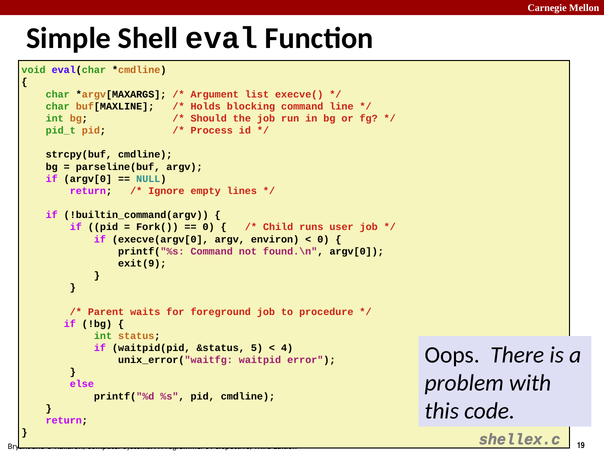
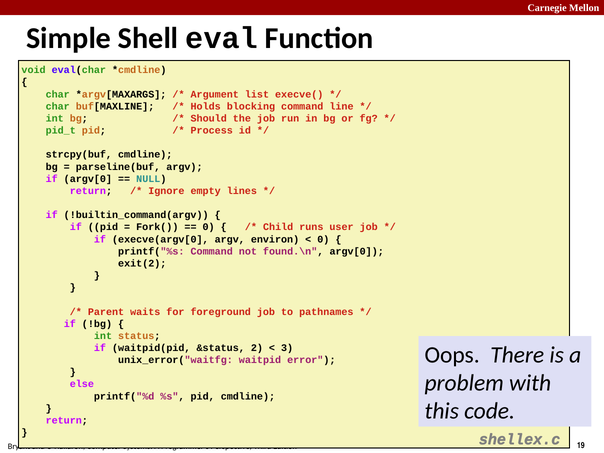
exit(9: exit(9 -> exit(2
procedure: procedure -> pathnames
5: 5 -> 2
4: 4 -> 3
